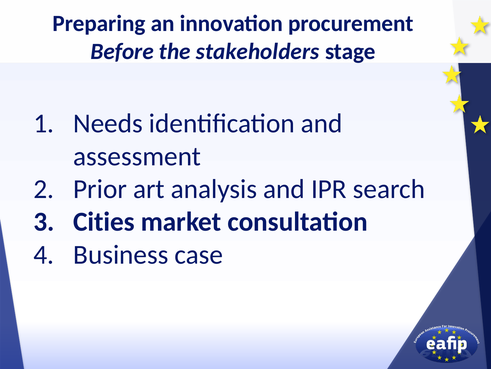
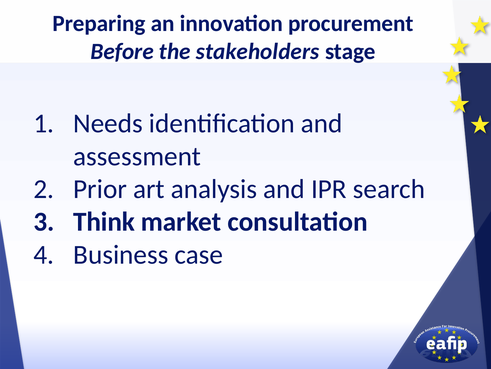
Cities: Cities -> Think
